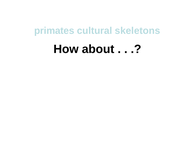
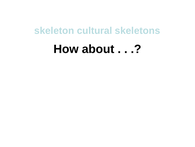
primates: primates -> skeleton
